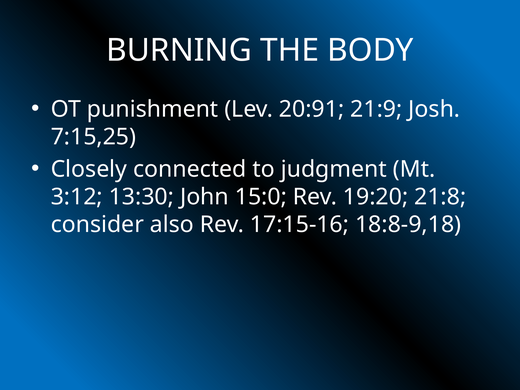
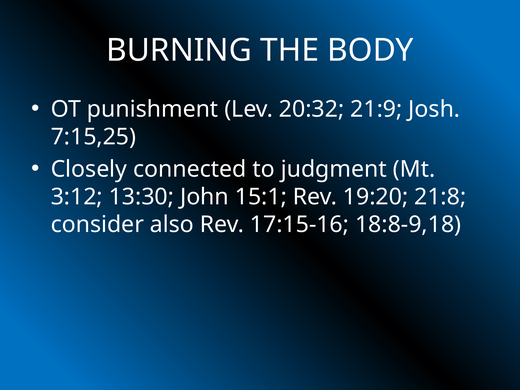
20:91: 20:91 -> 20:32
15:0: 15:0 -> 15:1
